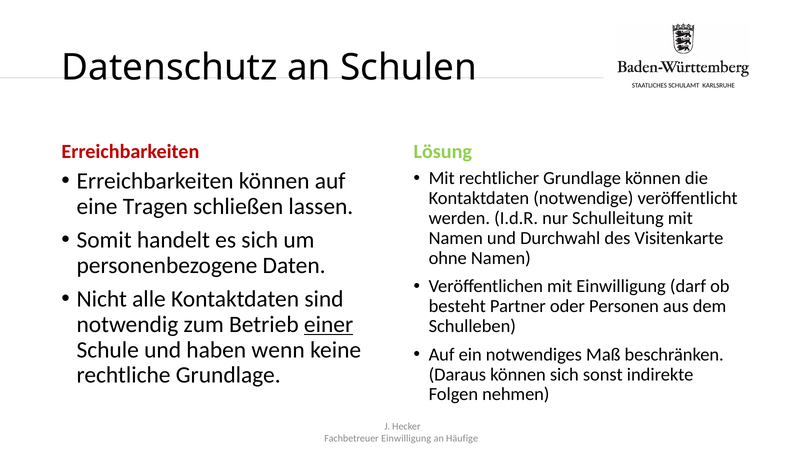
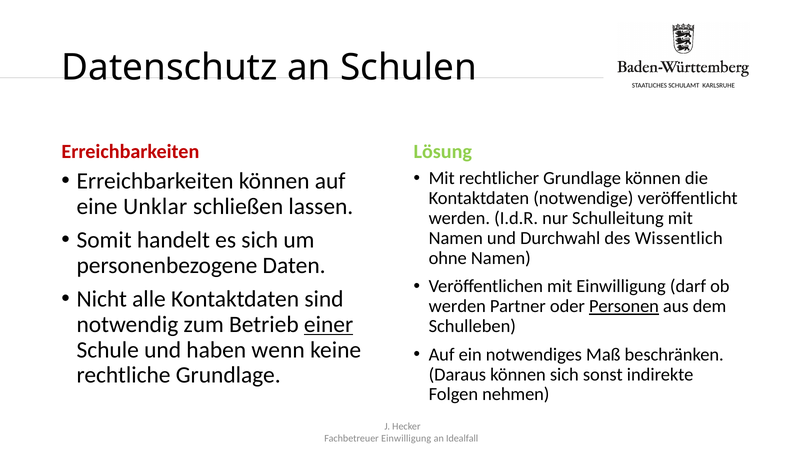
Tragen: Tragen -> Unklar
Visitenkarte: Visitenkarte -> Wissentlich
besteht at (457, 306): besteht -> werden
Personen underline: none -> present
Häufige: Häufige -> Idealfall
